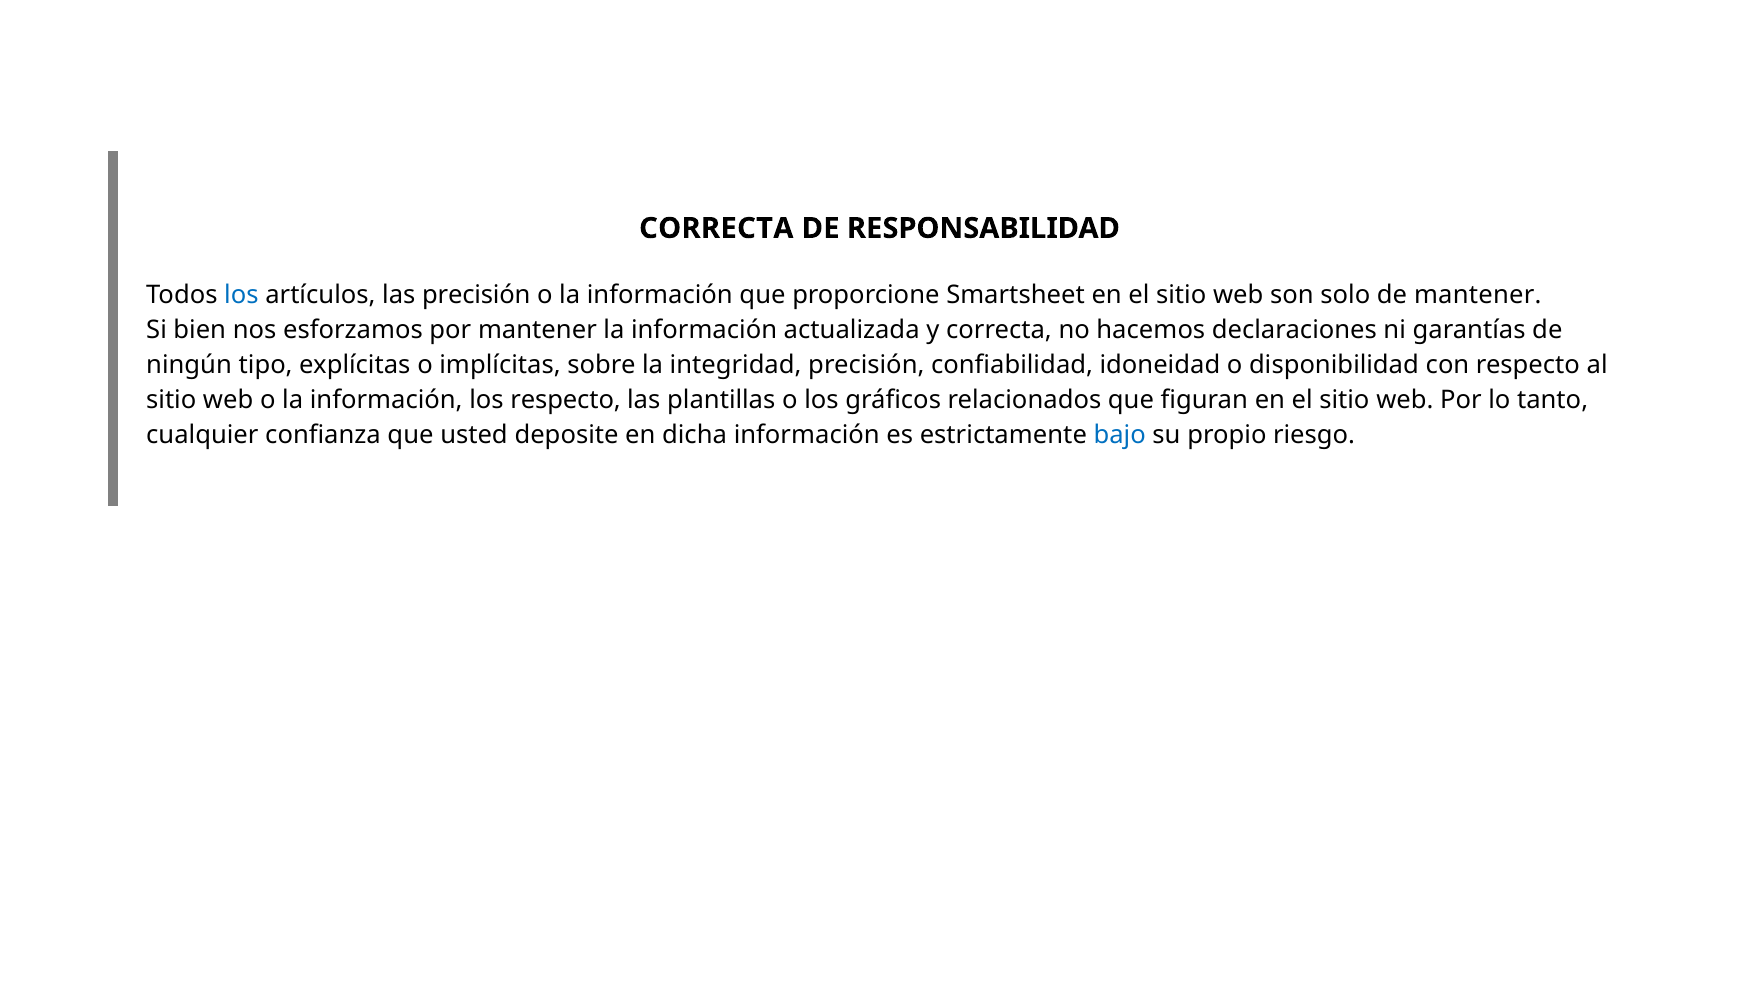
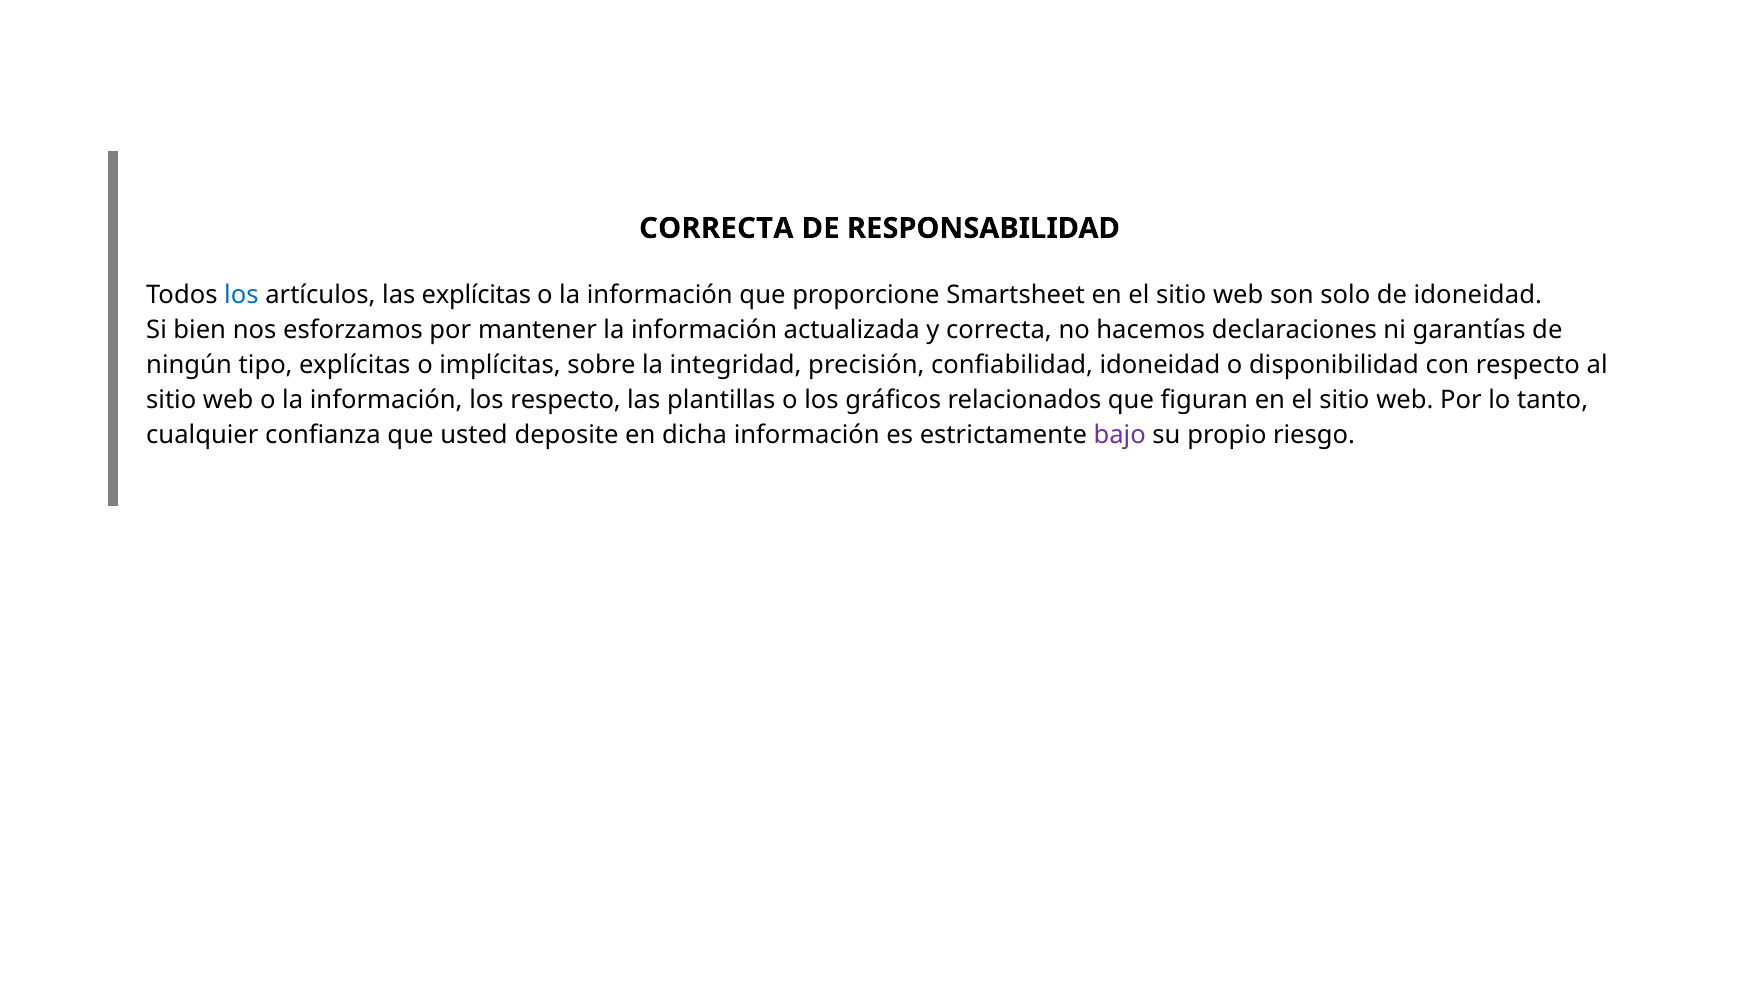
las precisión: precisión -> explícitas
de mantener: mantener -> idoneidad
bajo colour: blue -> purple
